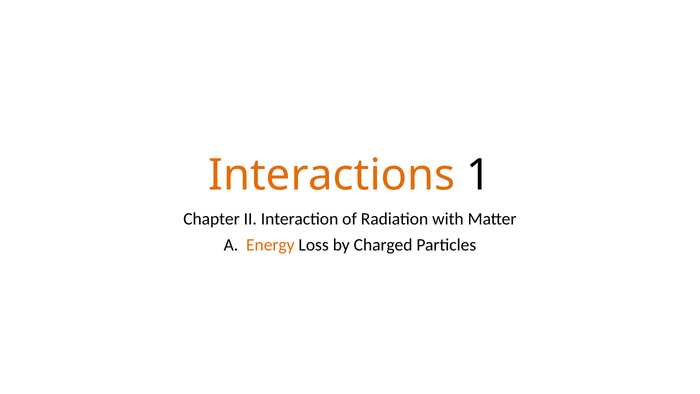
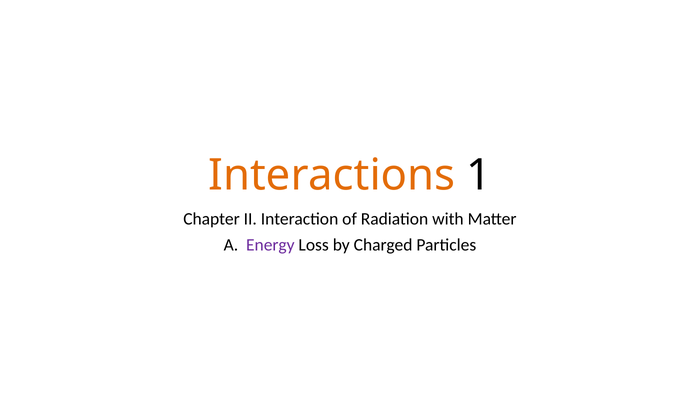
Energy colour: orange -> purple
